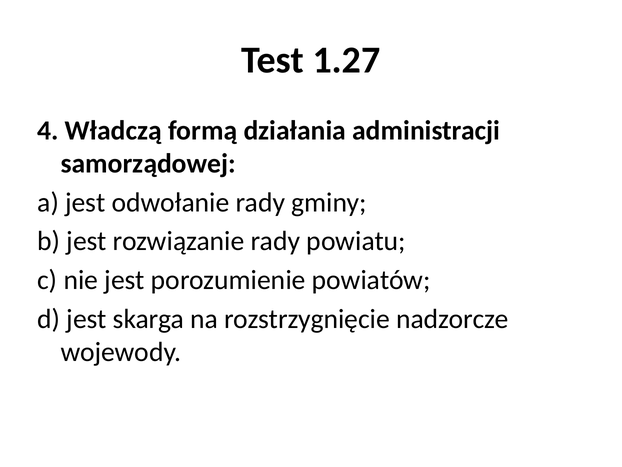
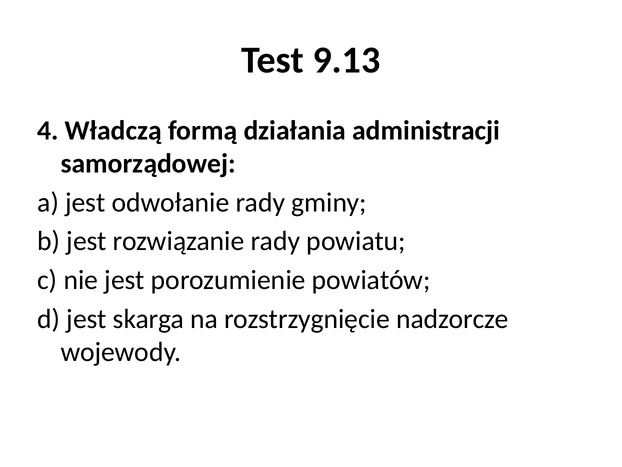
1.27: 1.27 -> 9.13
